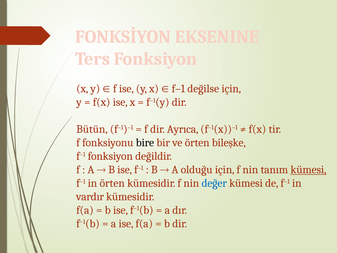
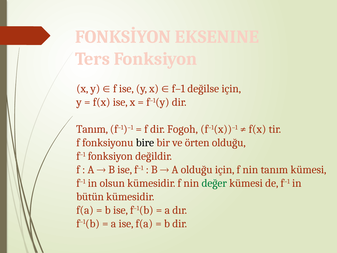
Bütün at (92, 129): Bütün -> Tanım
Ayrıca: Ayrıca -> Fogoh
örten bileşke: bileşke -> olduğu
kümesi at (308, 170) underline: present -> none
in örten: örten -> olsun
değer colour: blue -> green
vardır: vardır -> bütün
